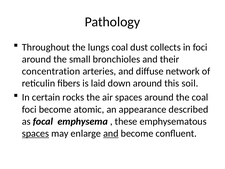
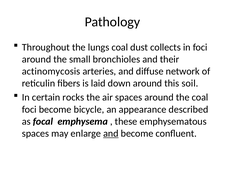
concentration: concentration -> actinomycosis
atomic: atomic -> bicycle
spaces at (35, 133) underline: present -> none
